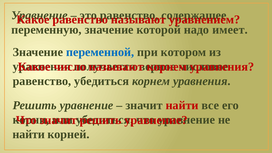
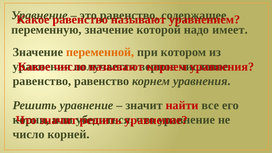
переменной colour: blue -> orange
равенство убедиться: убедиться -> равенство
найти at (29, 134): найти -> число
